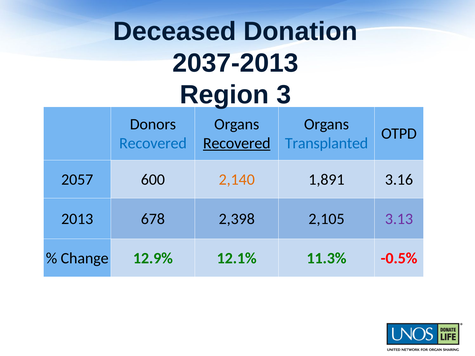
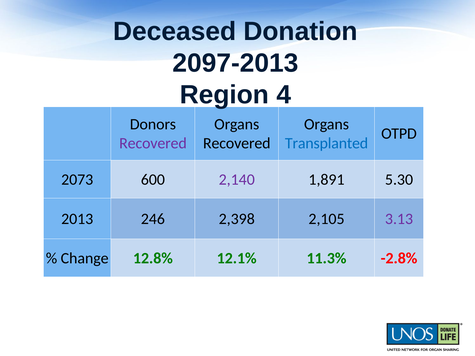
2037-2013: 2037-2013 -> 2097-2013
3: 3 -> 4
Recovered at (153, 144) colour: blue -> purple
Recovered at (237, 144) underline: present -> none
2057: 2057 -> 2073
2,140 colour: orange -> purple
3.16: 3.16 -> 5.30
678: 678 -> 246
12.9%: 12.9% -> 12.8%
-0.5%: -0.5% -> -2.8%
